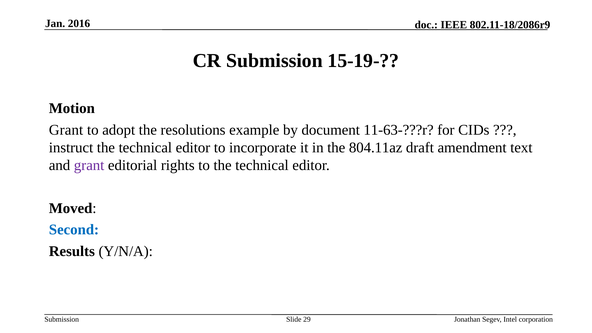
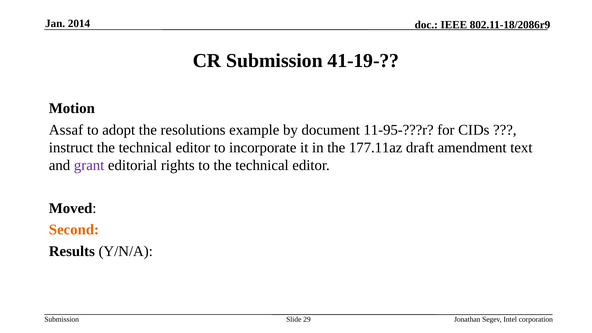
2016: 2016 -> 2014
15-19-: 15-19- -> 41-19-
Grant at (66, 130): Grant -> Assaf
11-63-???r: 11-63-???r -> 11-95-???r
804.11az: 804.11az -> 177.11az
Second colour: blue -> orange
